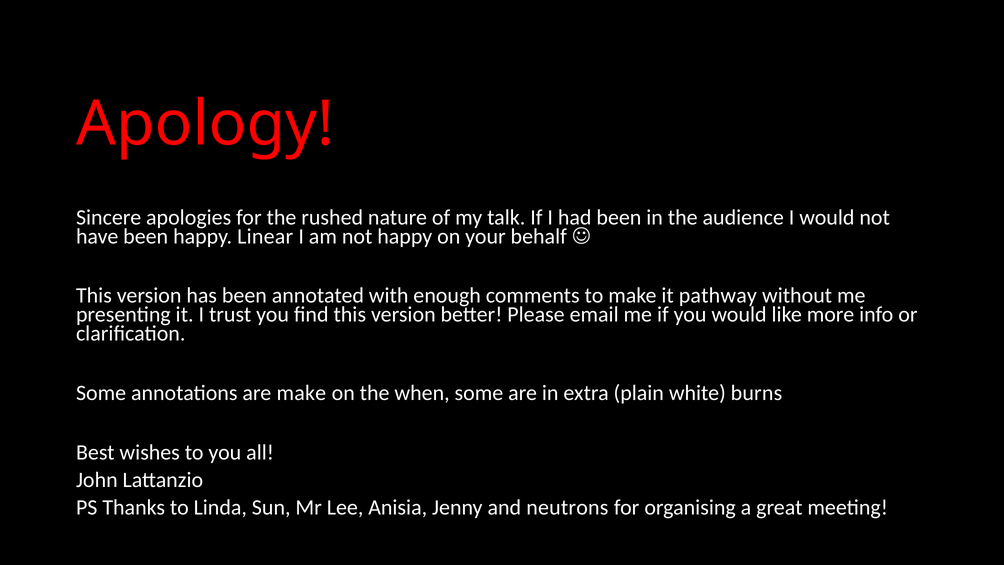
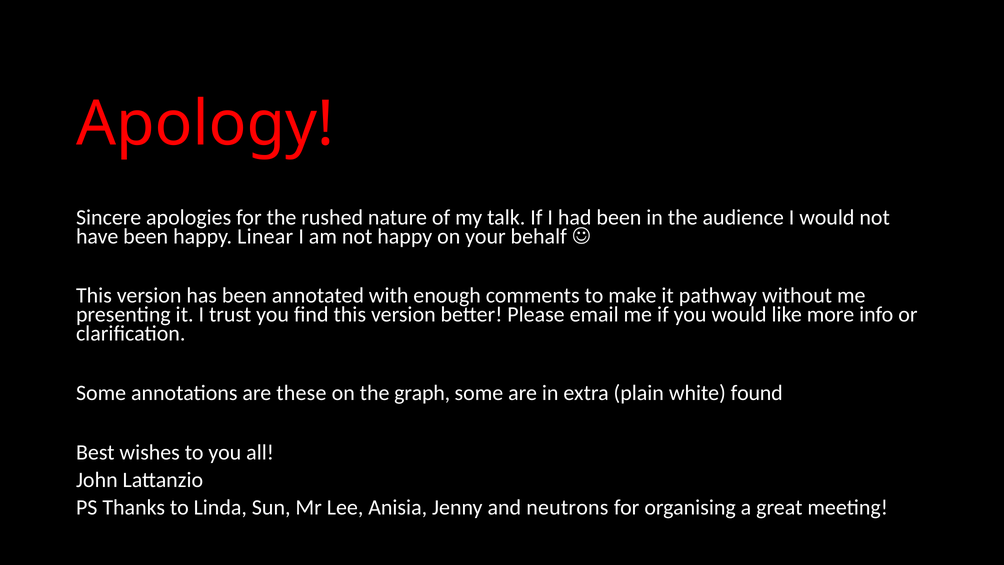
are make: make -> these
when: when -> graph
burns: burns -> found
